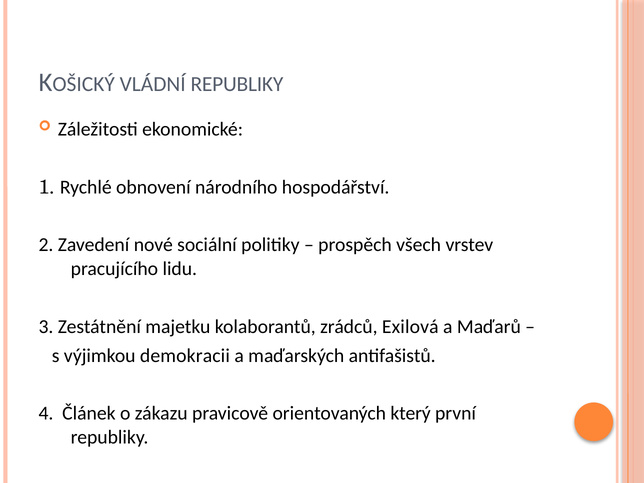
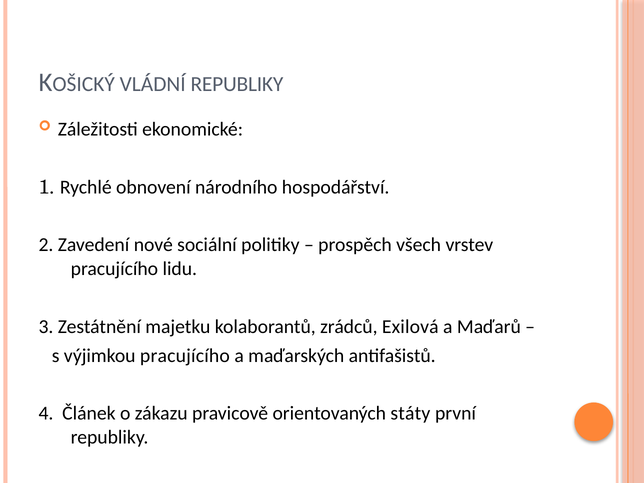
výjimkou demokracii: demokracii -> pracujícího
který: který -> státy
